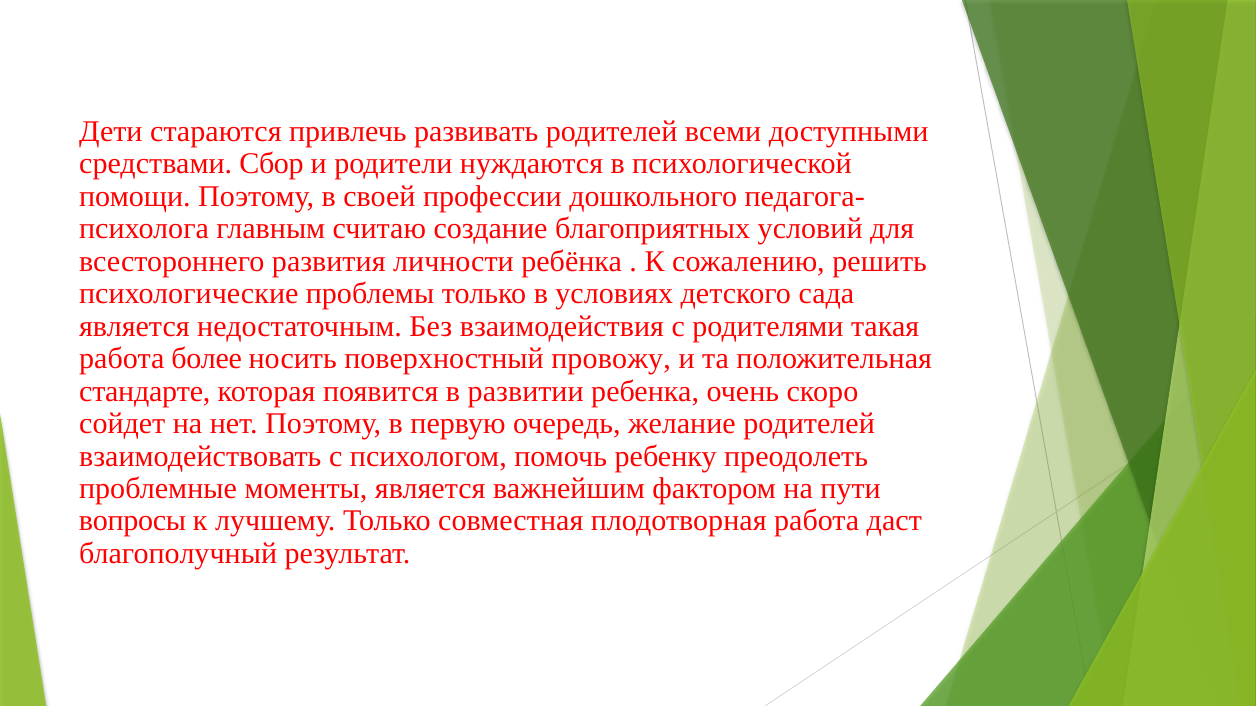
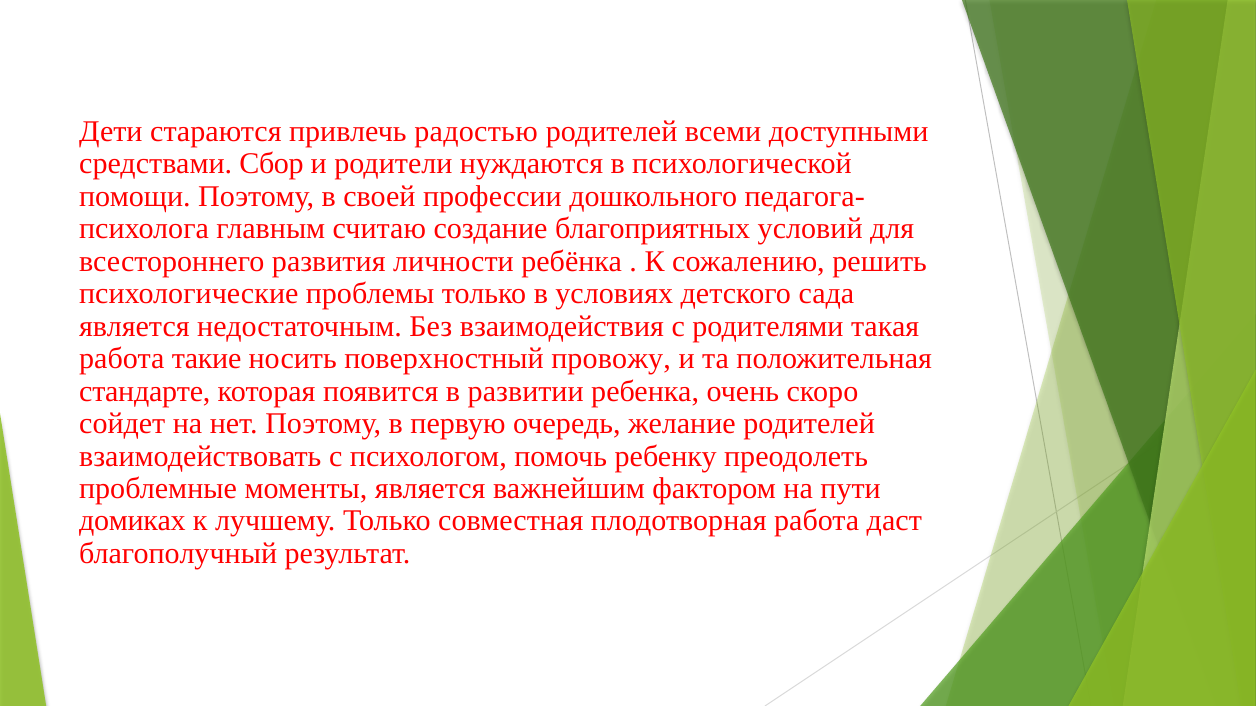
развивать: развивать -> радостью
более: более -> такие
вопросы: вопросы -> домиках
